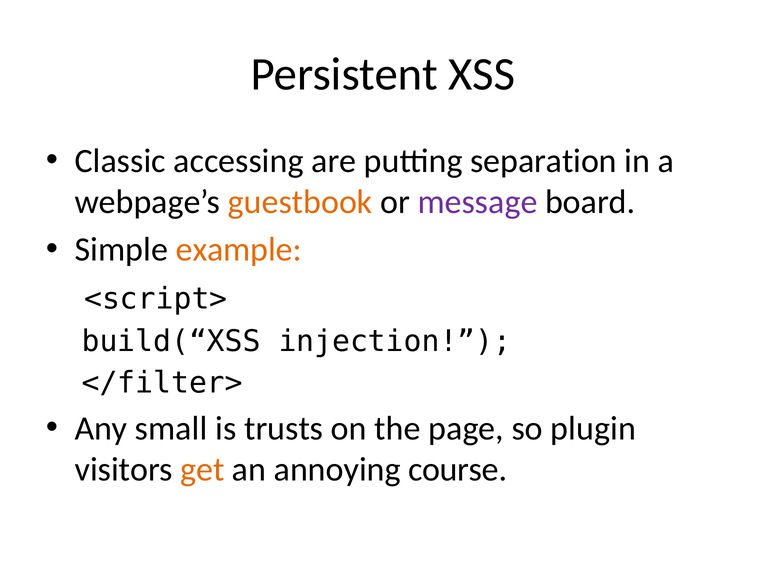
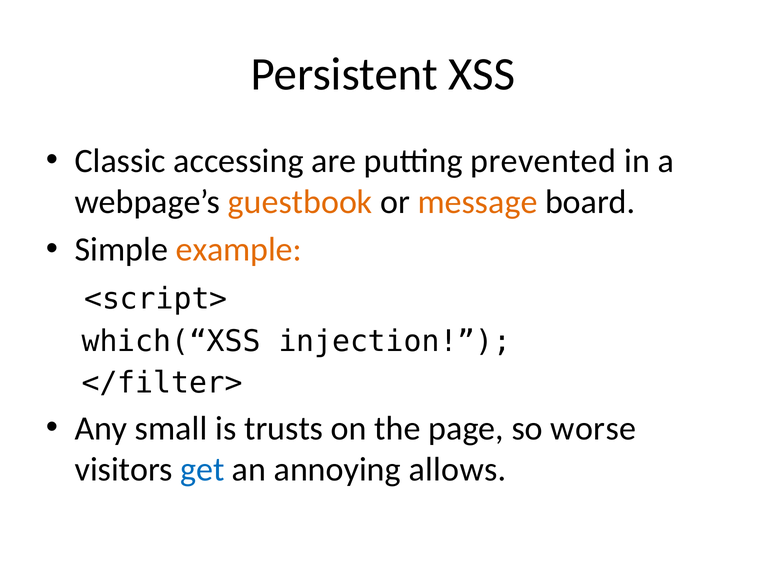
separation: separation -> prevented
message colour: purple -> orange
build(“XSS: build(“XSS -> which(“XSS
plugin: plugin -> worse
get colour: orange -> blue
course: course -> allows
